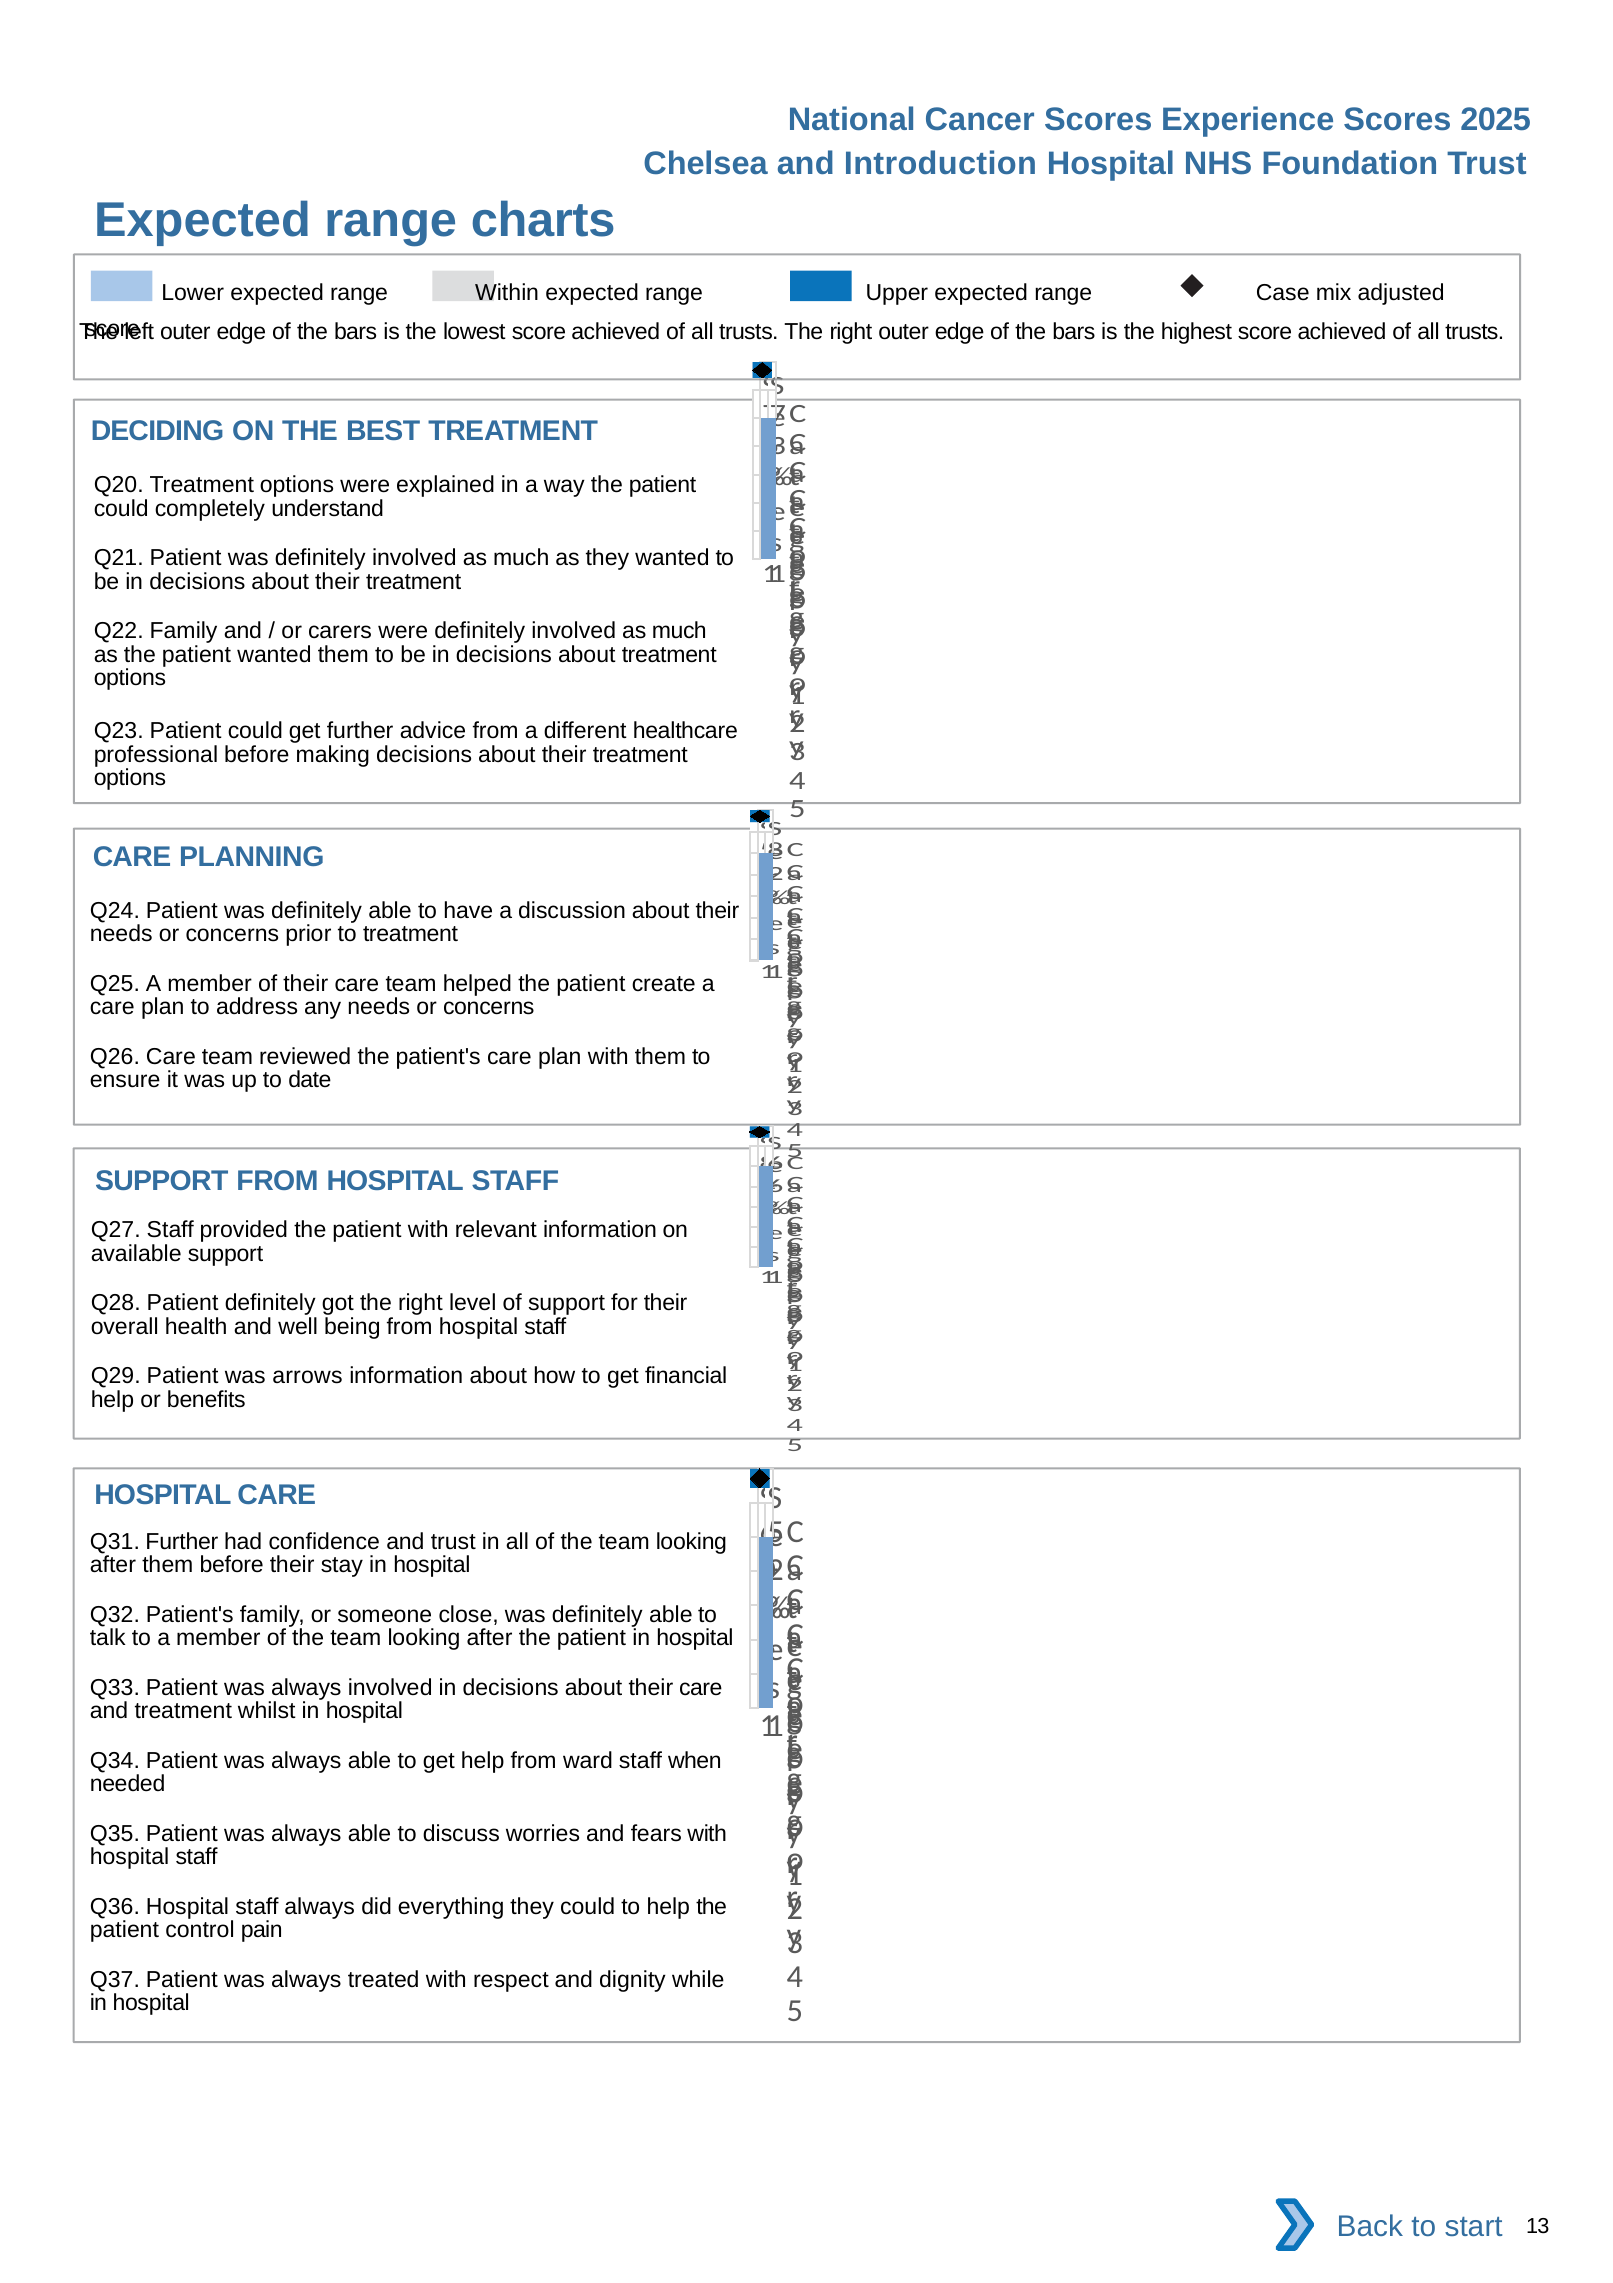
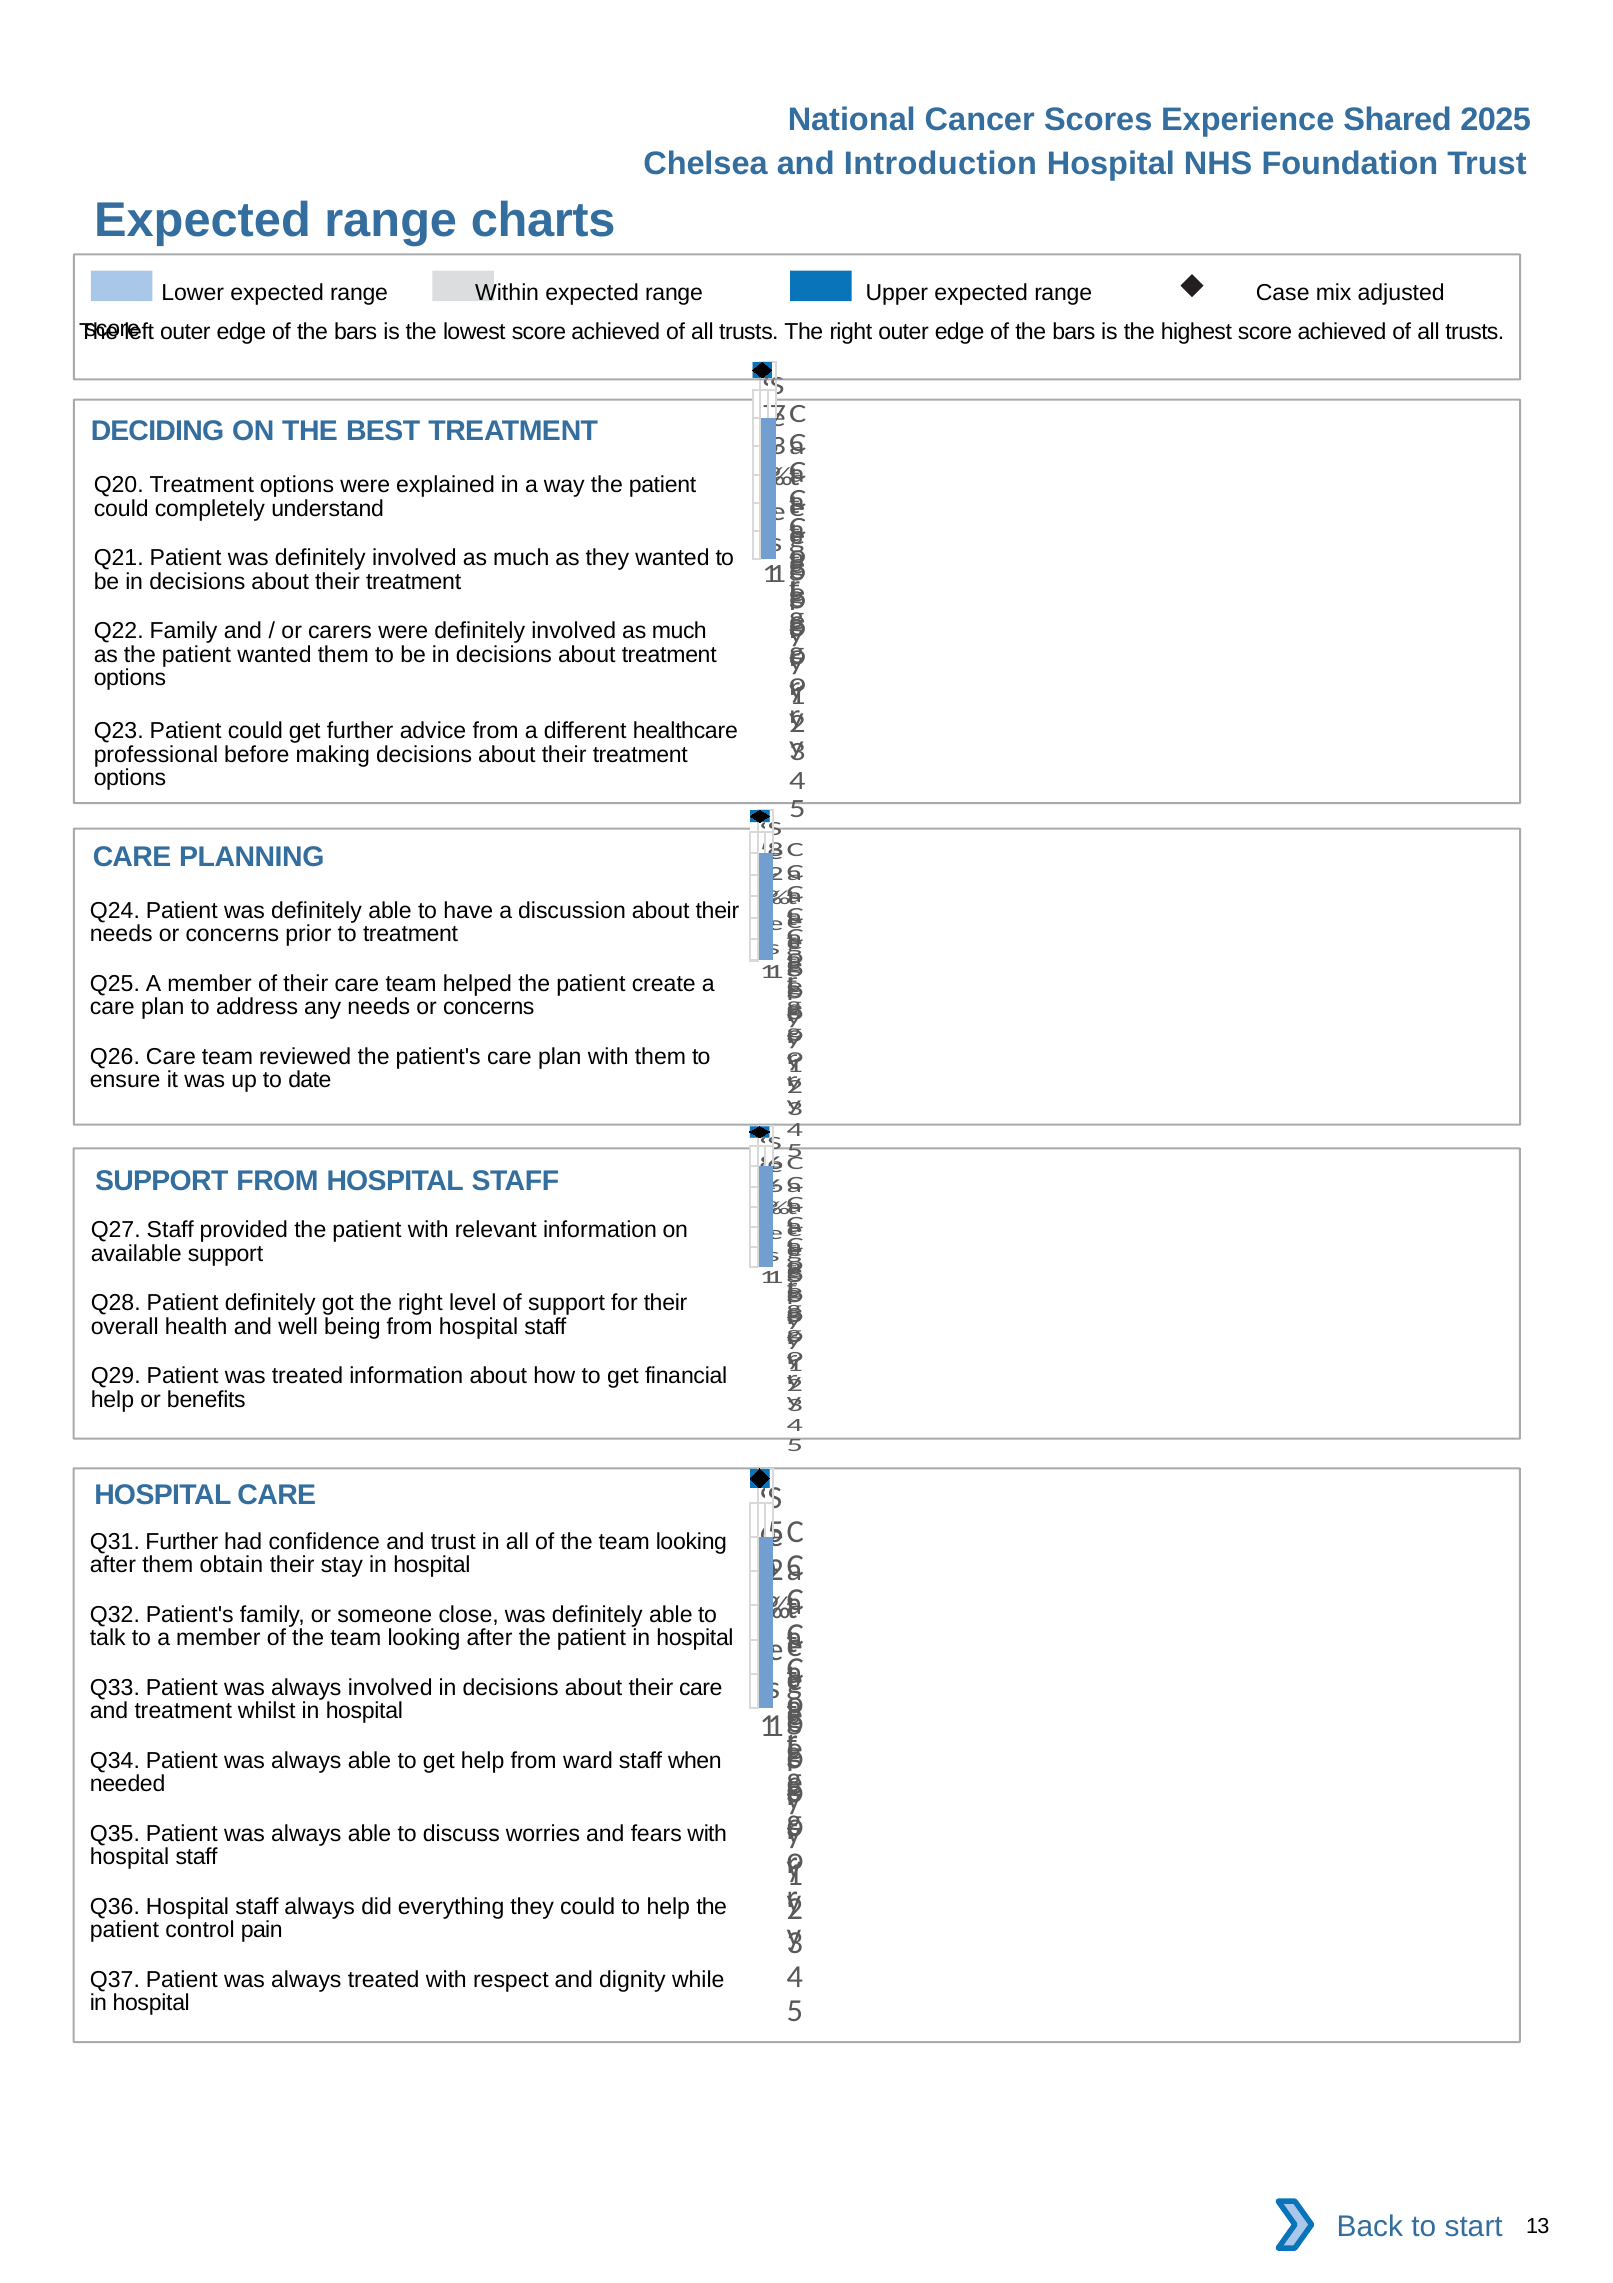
Experience Scores: Scores -> Shared
was arrows: arrows -> treated
them before: before -> obtain
